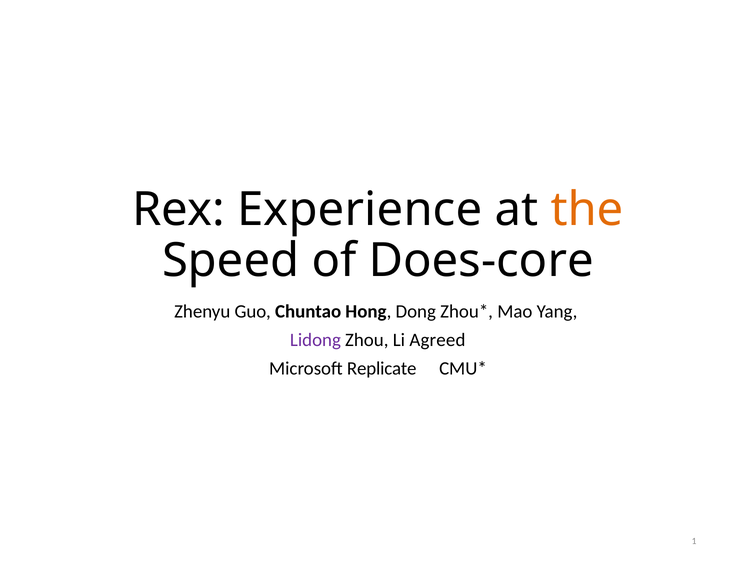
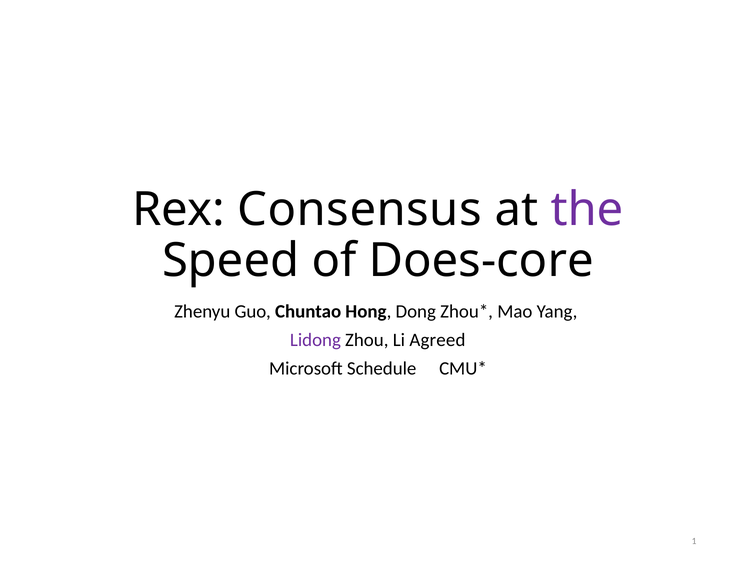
Experience: Experience -> Consensus
the colour: orange -> purple
Replicate: Replicate -> Schedule
